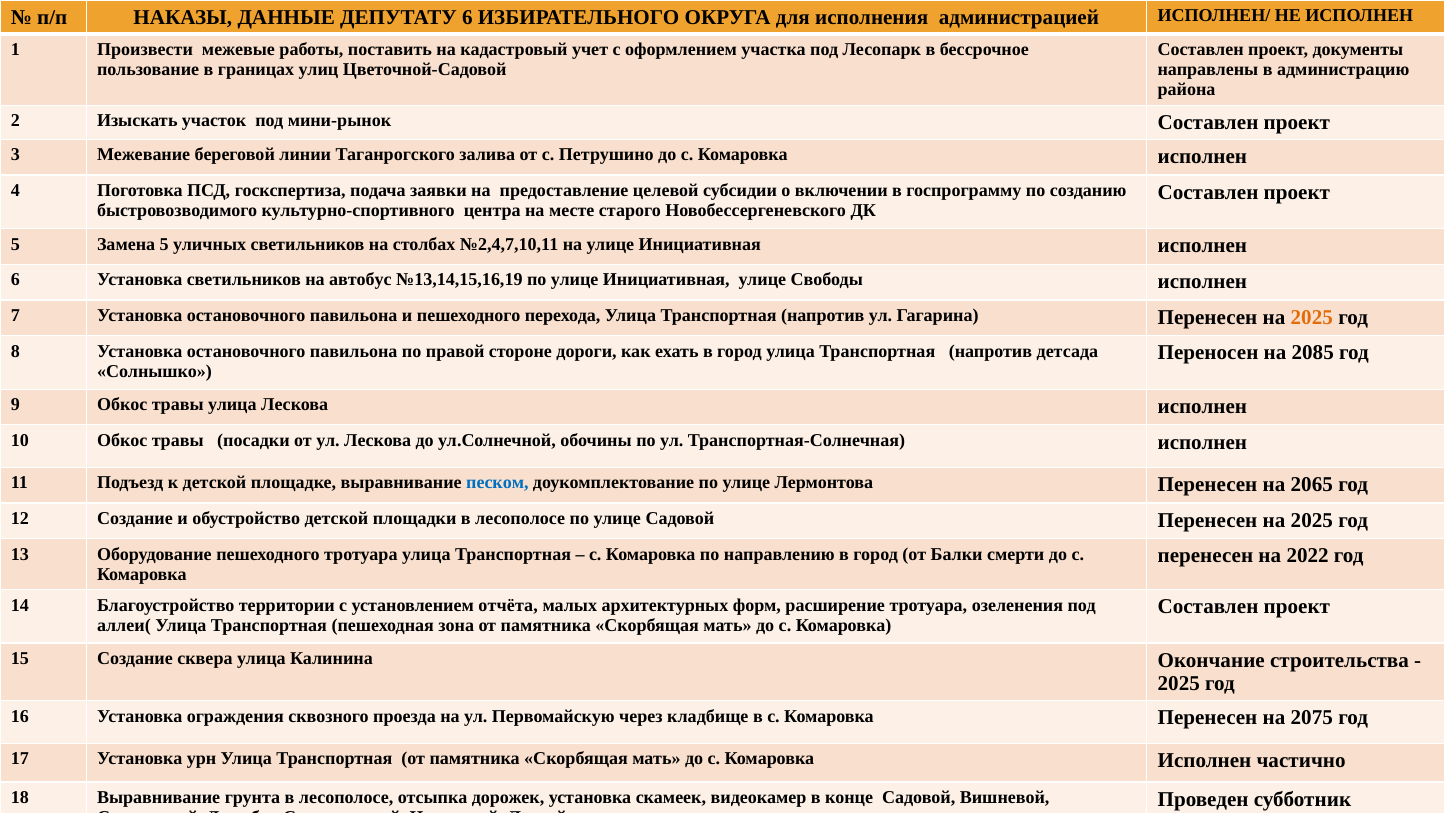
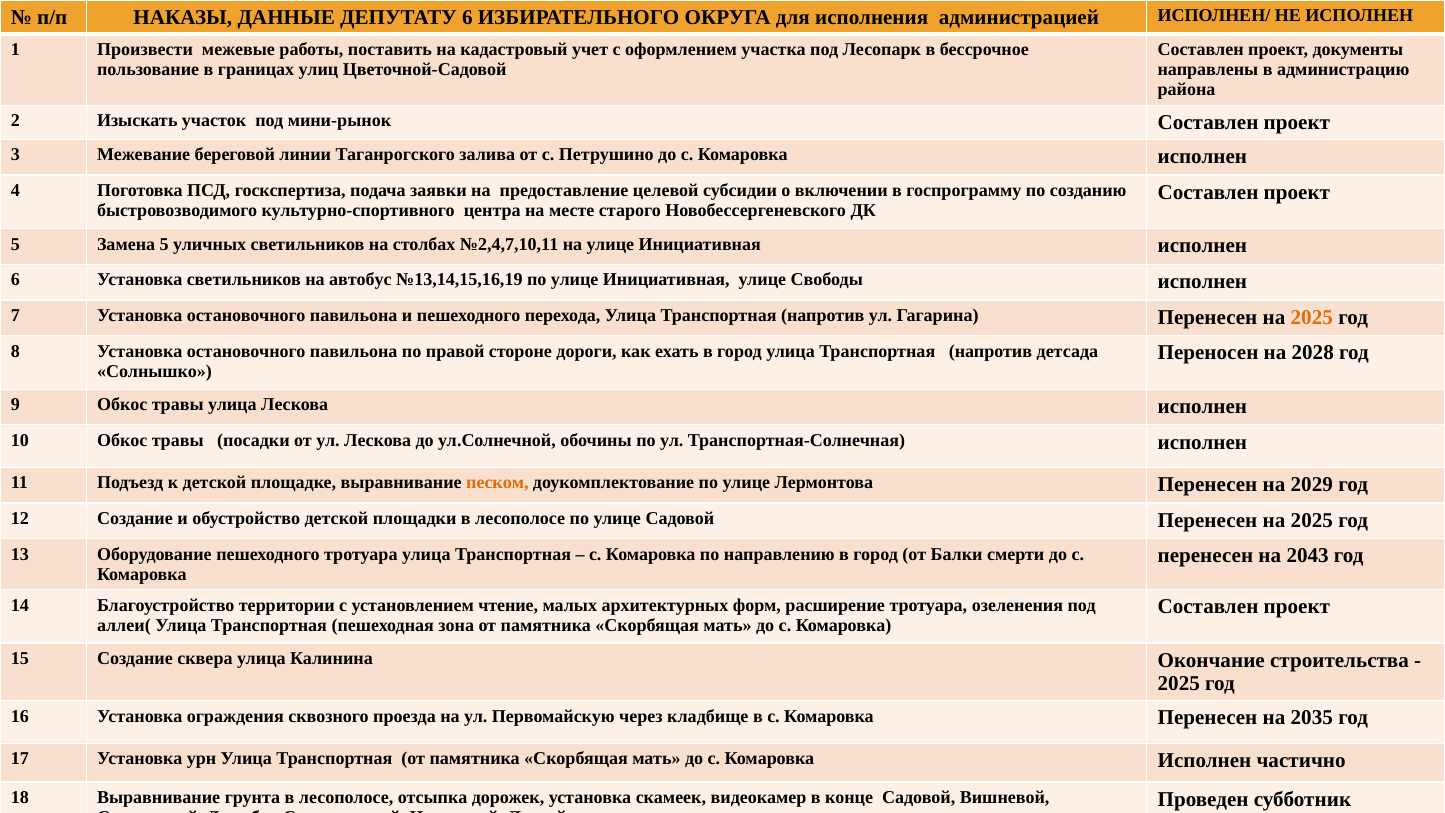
2085: 2085 -> 2028
песком colour: blue -> orange
2065: 2065 -> 2029
2022: 2022 -> 2043
отчёта: отчёта -> чтение
2075: 2075 -> 2035
